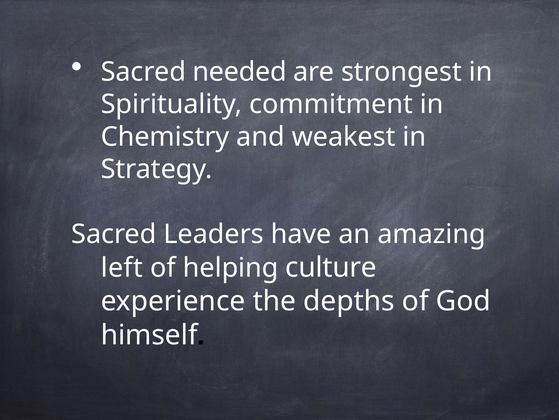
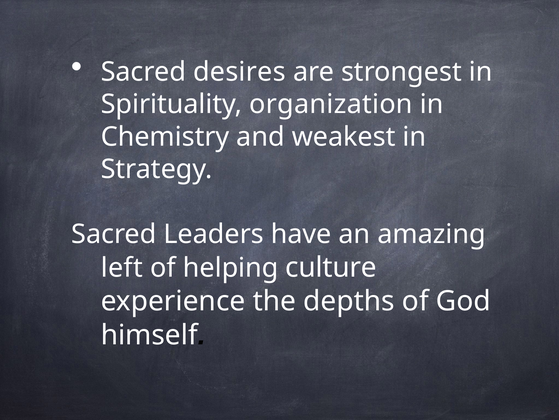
needed: needed -> desires
commitment: commitment -> organization
